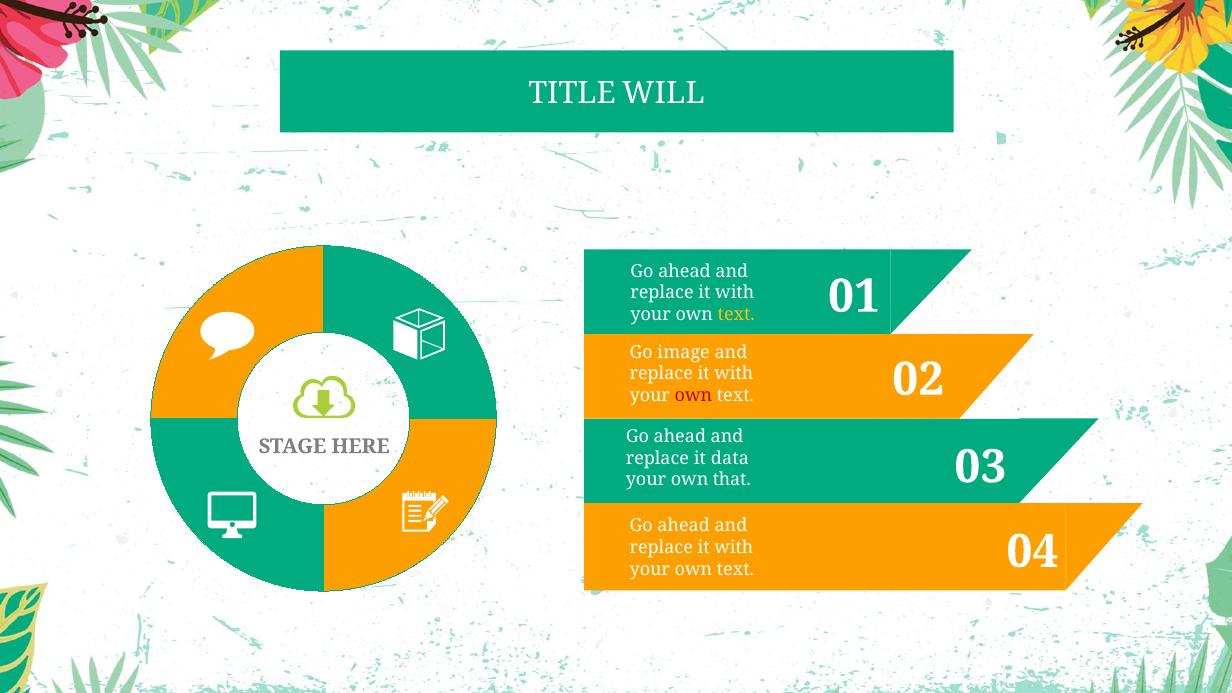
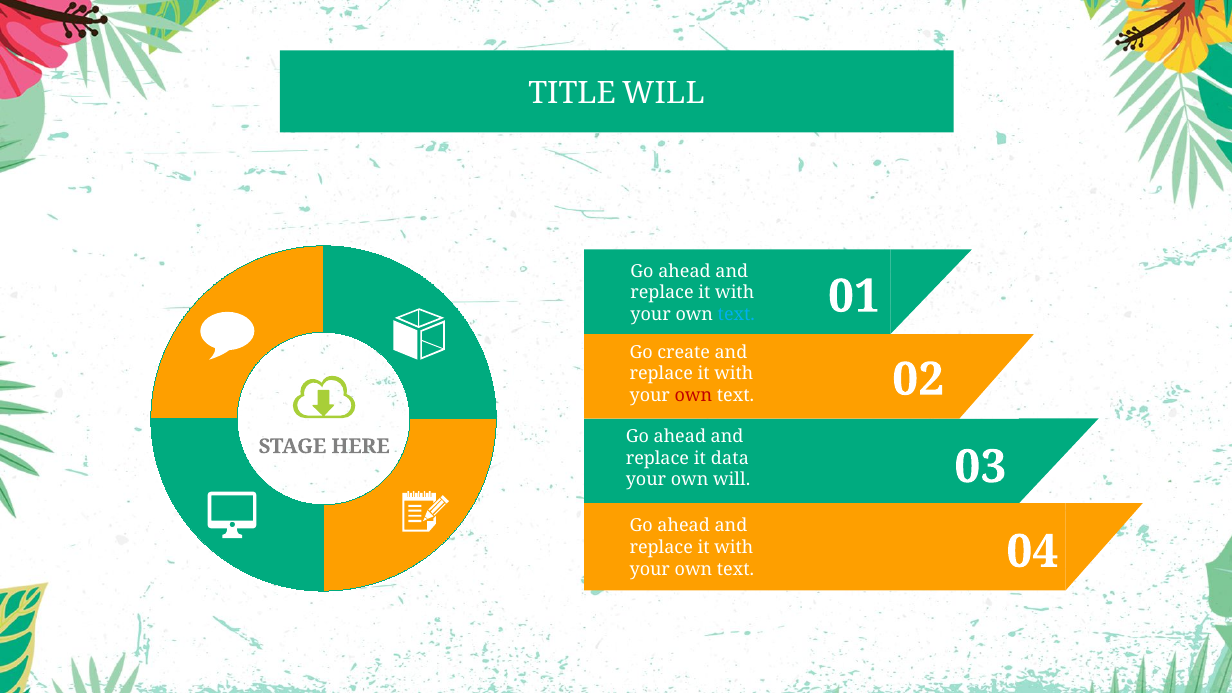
text at (736, 314) colour: yellow -> light blue
image: image -> create
own that: that -> will
